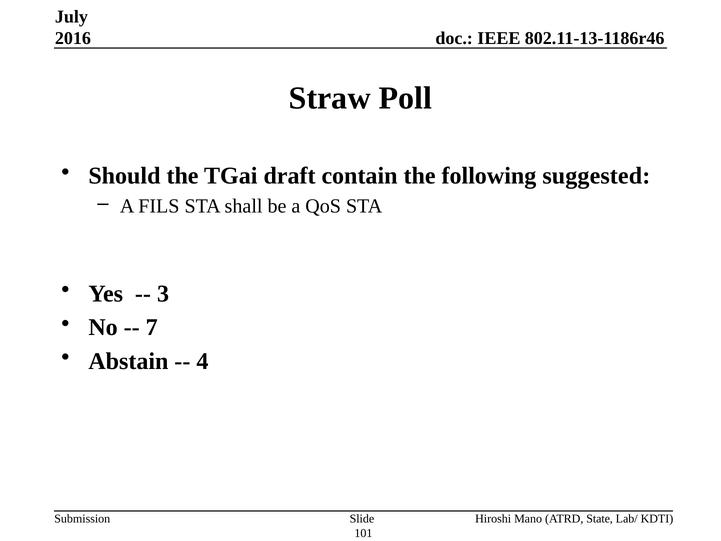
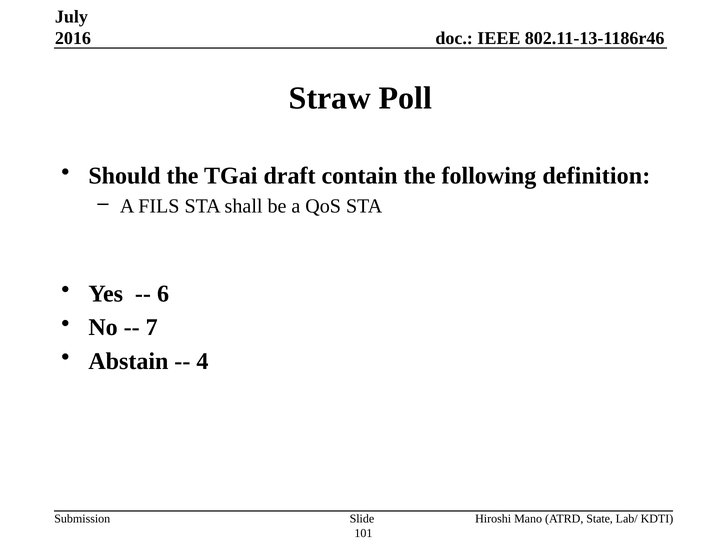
suggested: suggested -> definition
3: 3 -> 6
